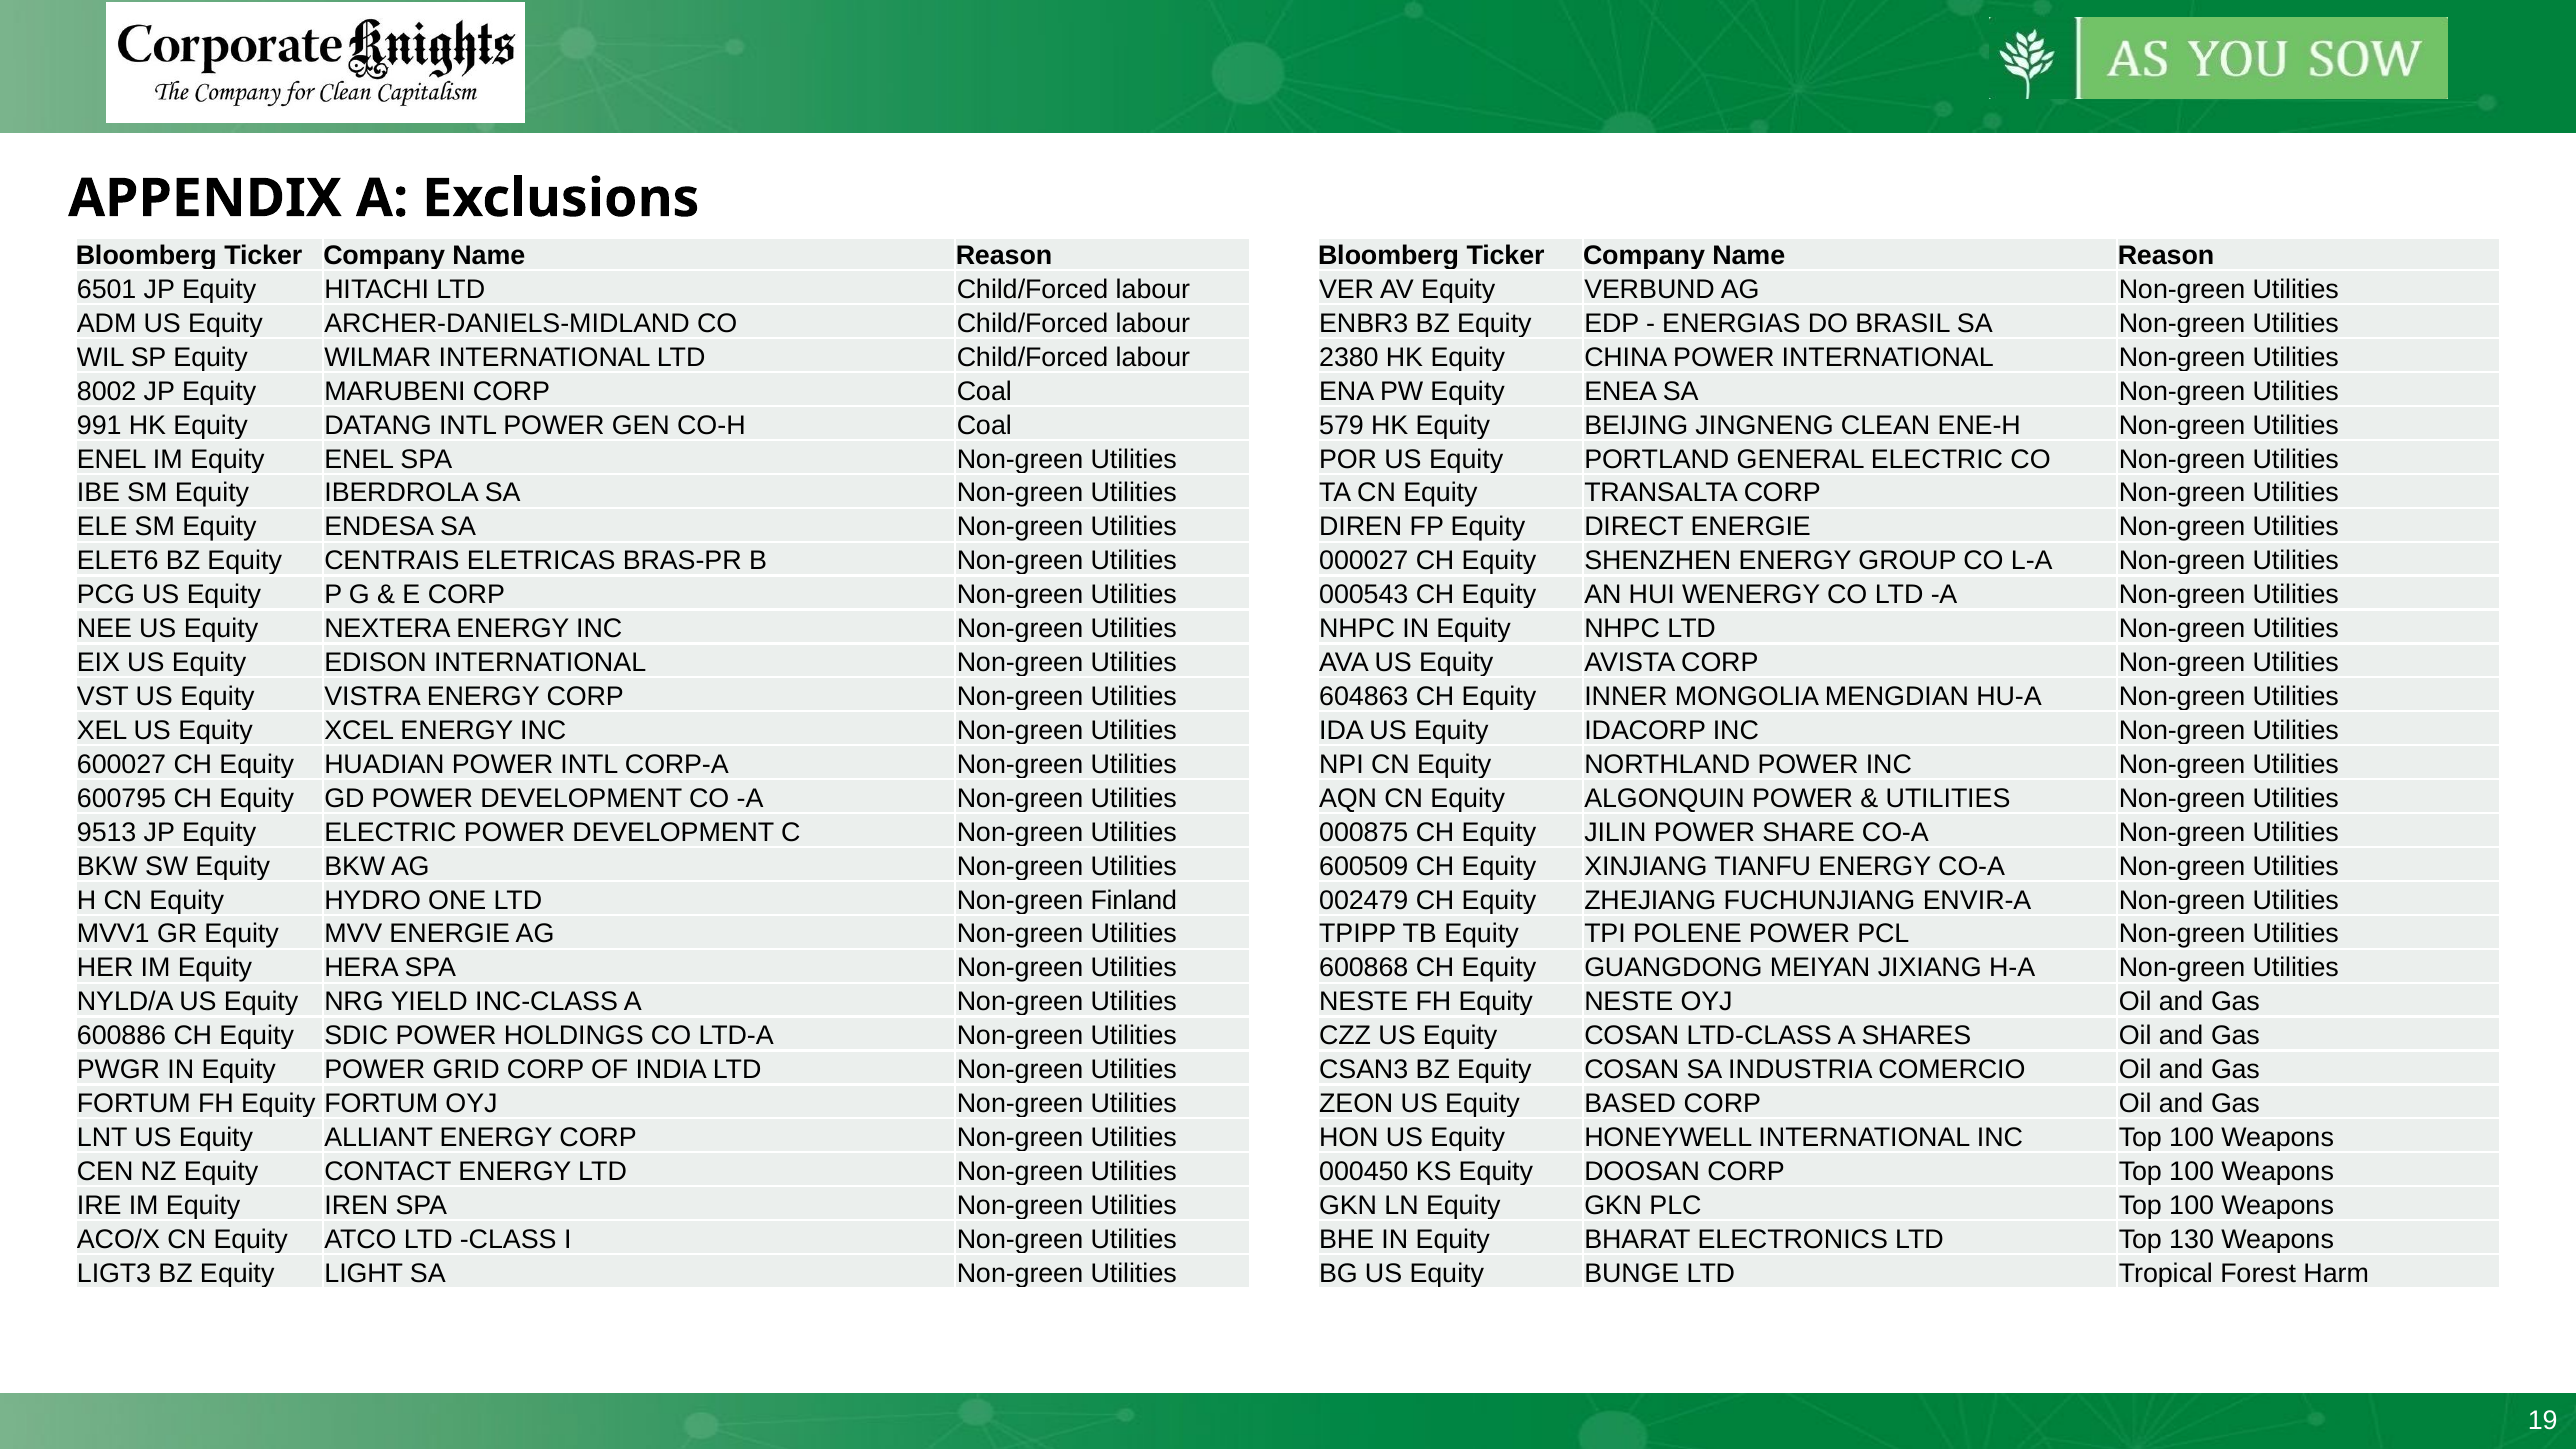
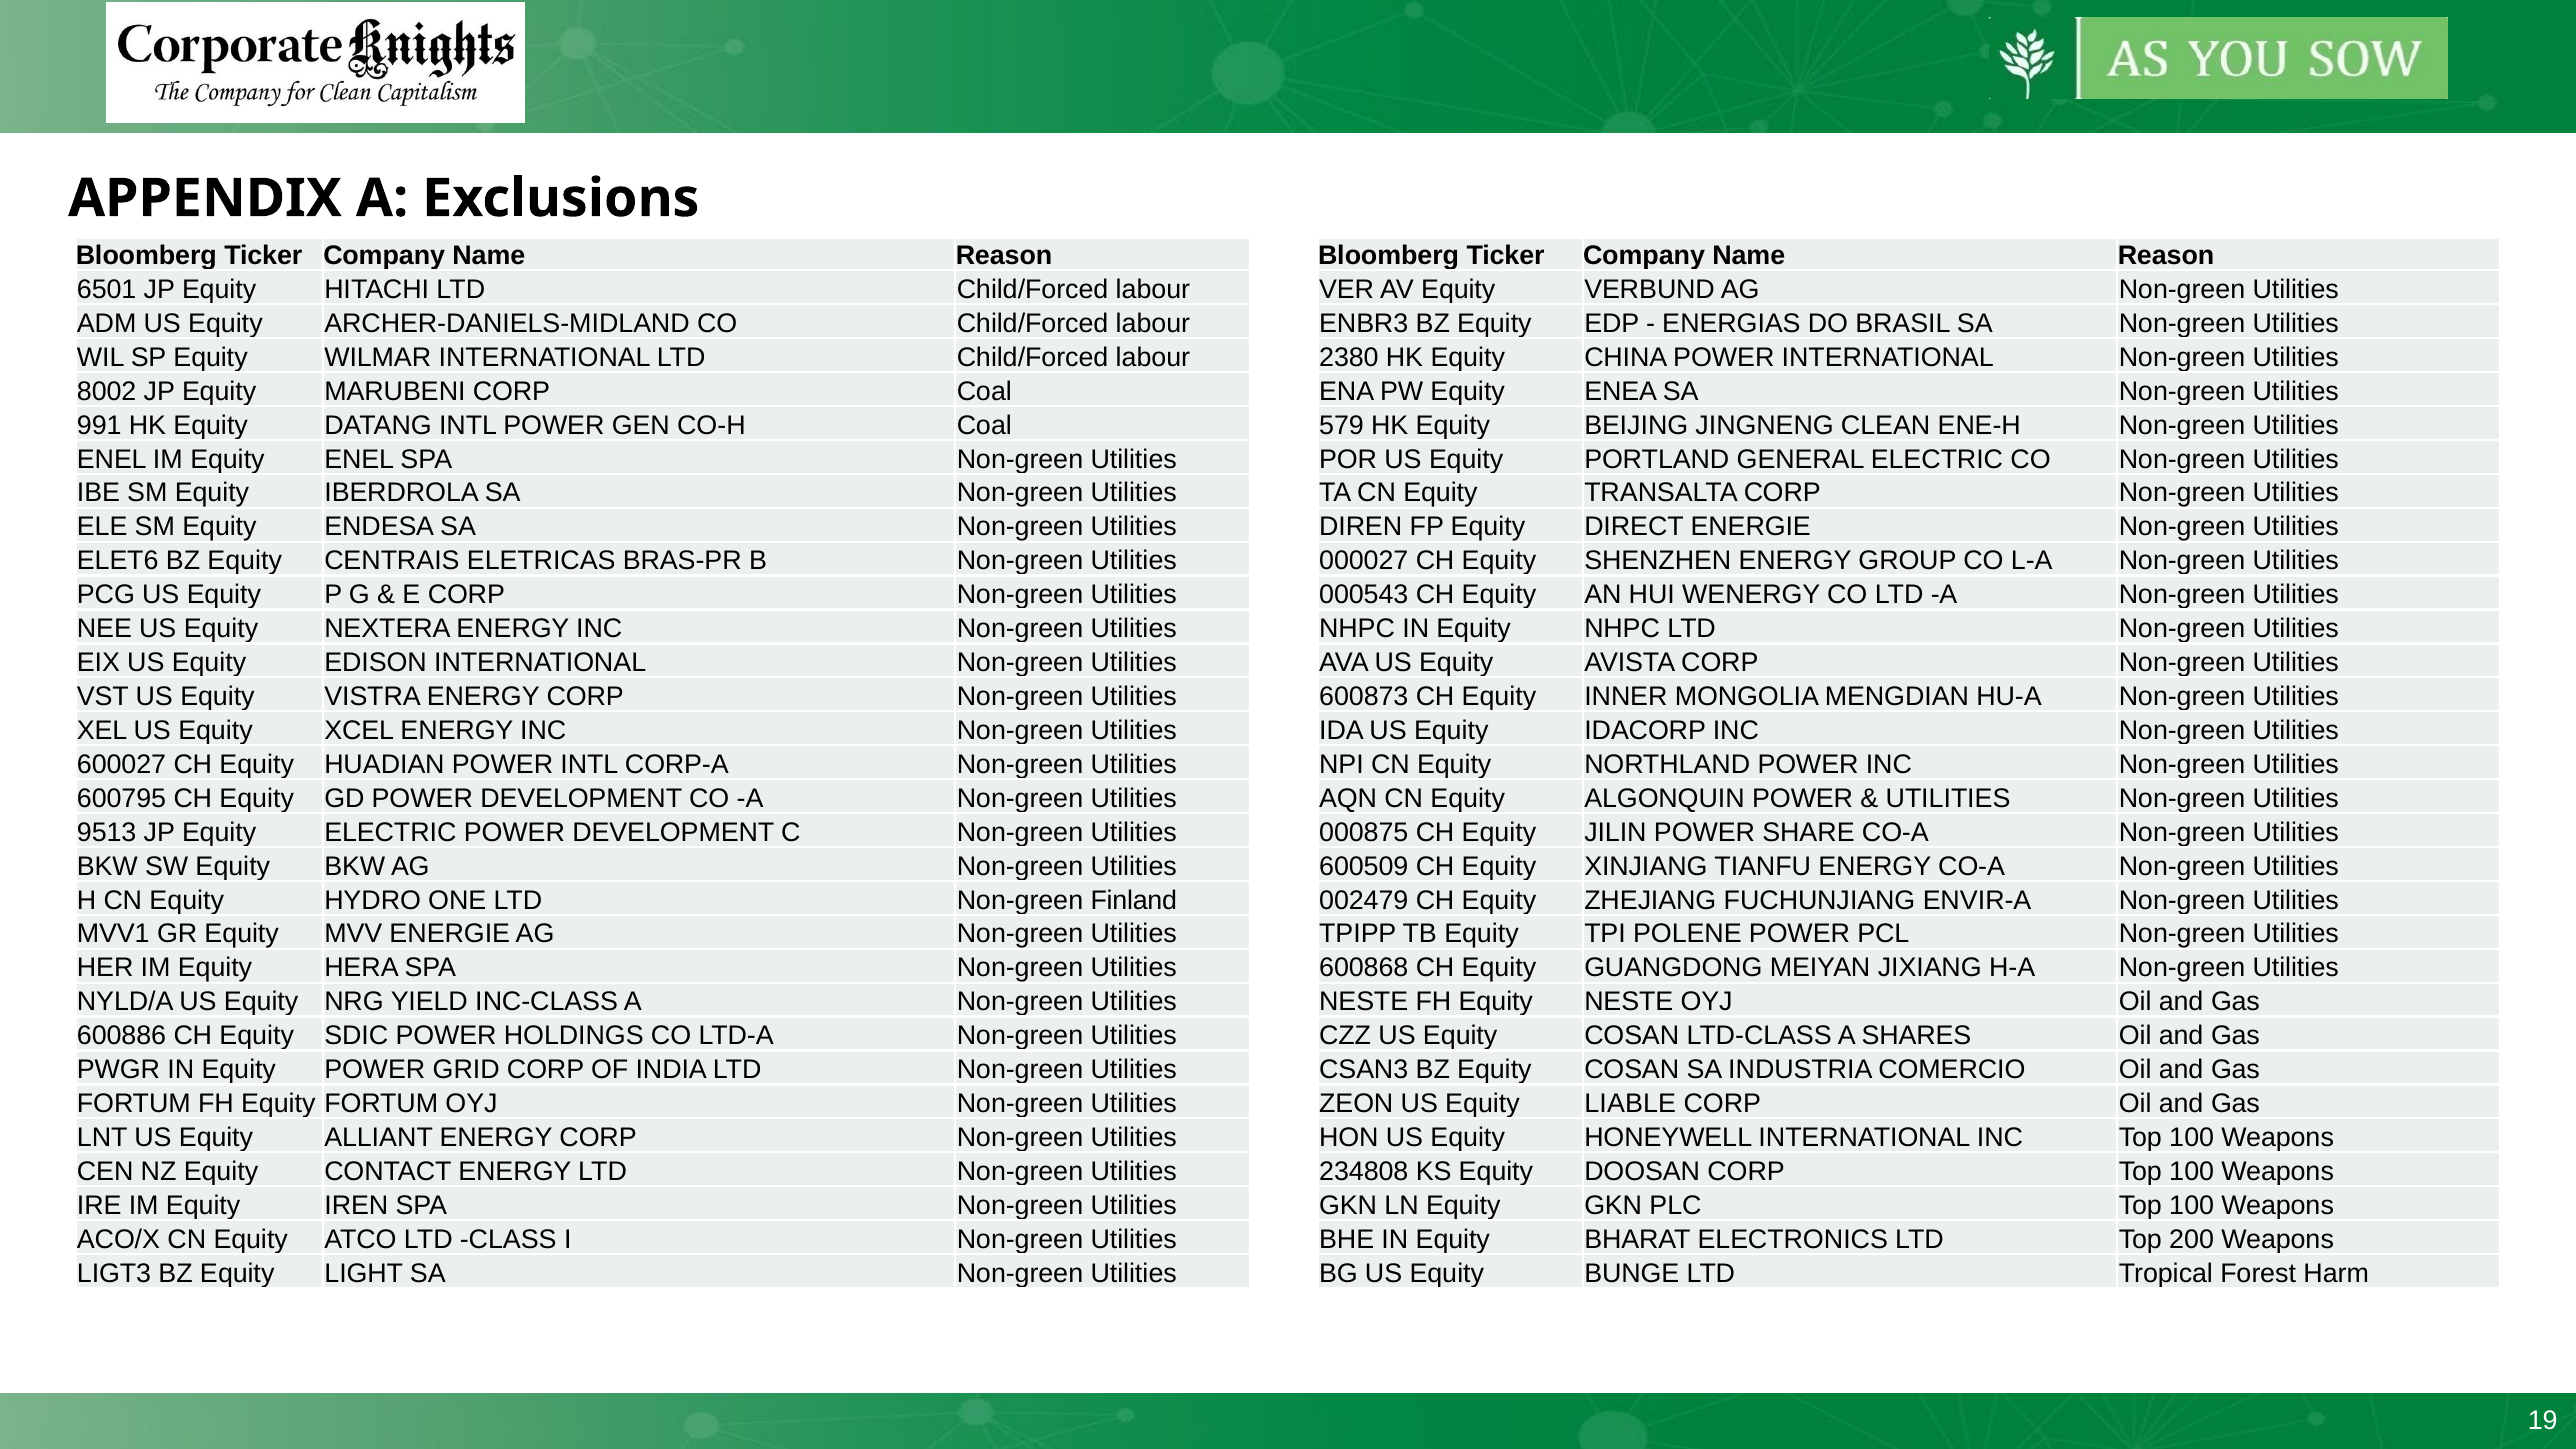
604863: 604863 -> 600873
BASED: BASED -> LIABLE
000450: 000450 -> 234808
130: 130 -> 200
